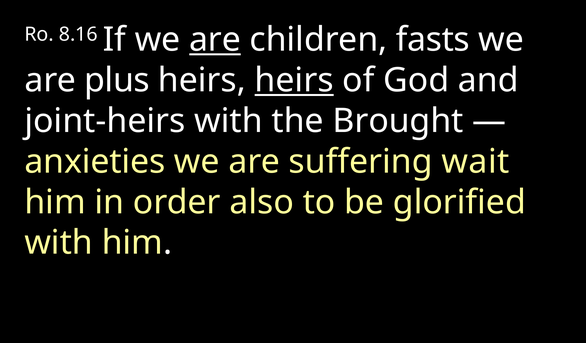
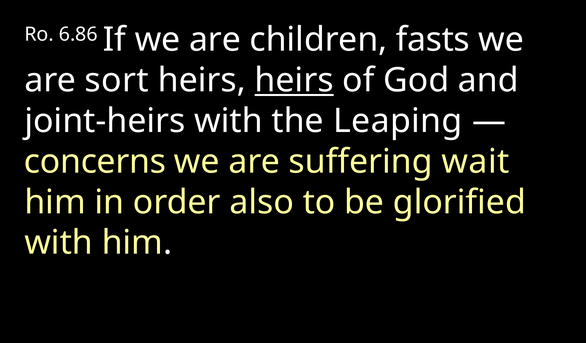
8.16: 8.16 -> 6.86
are at (215, 40) underline: present -> none
plus: plus -> sort
Brought: Brought -> Leaping
anxieties: anxieties -> concerns
